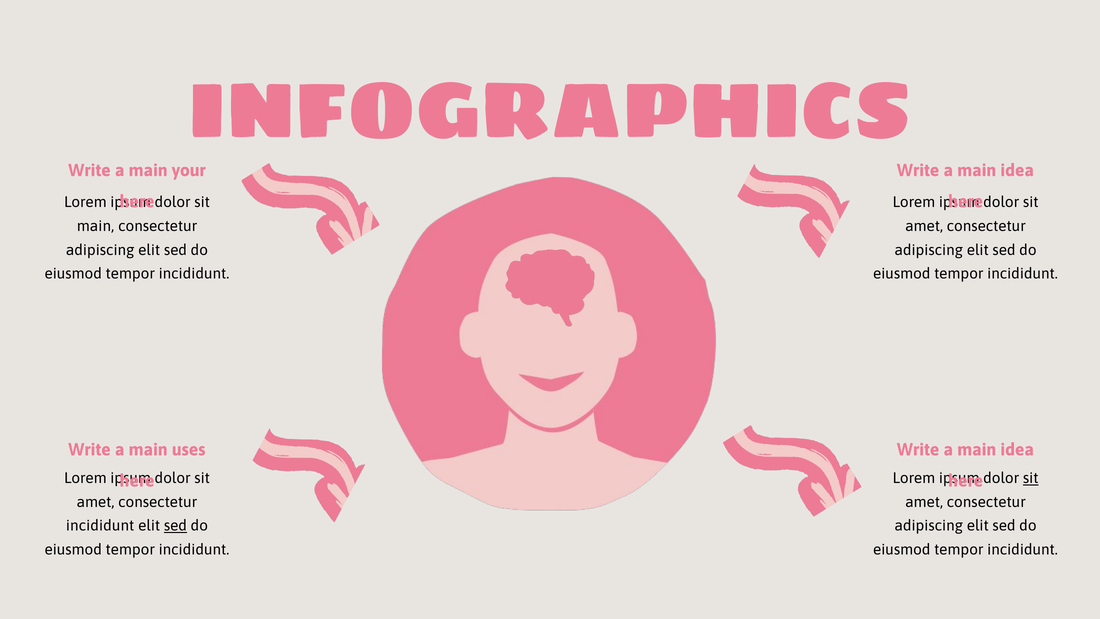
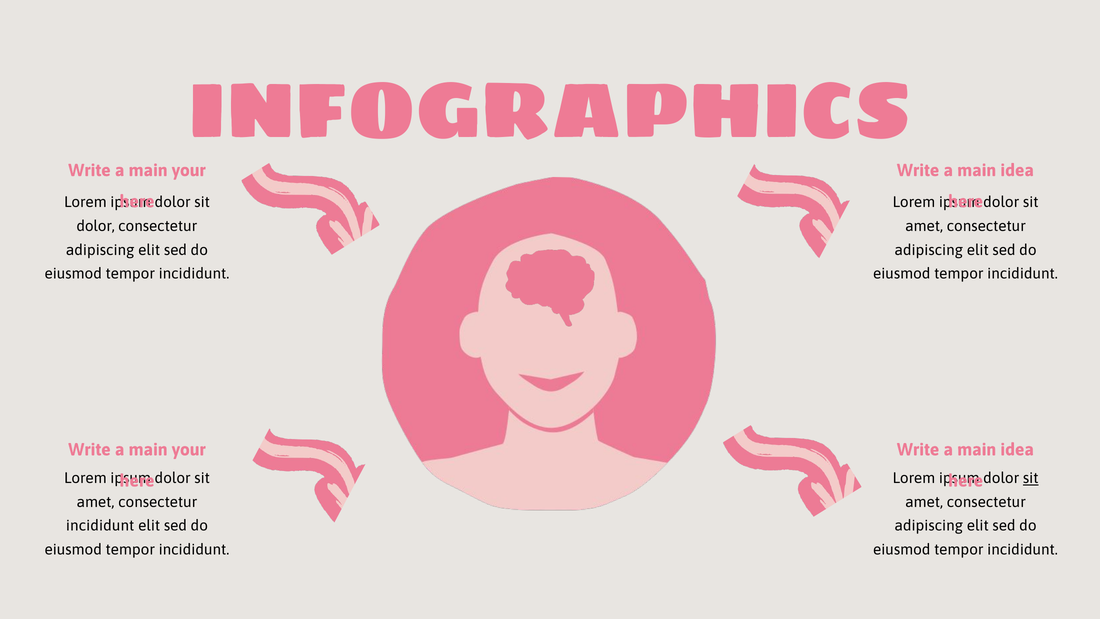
main at (96, 226): main -> dolor
uses at (189, 449): uses -> your
sed at (175, 526) underline: present -> none
